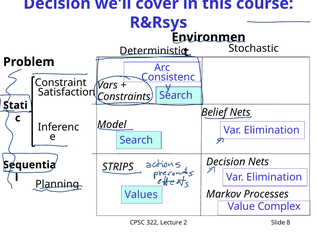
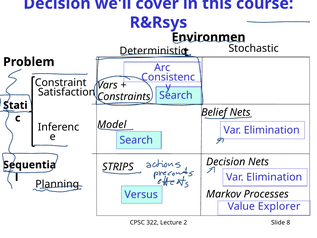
Values: Values -> Versus
Complex: Complex -> Explorer
